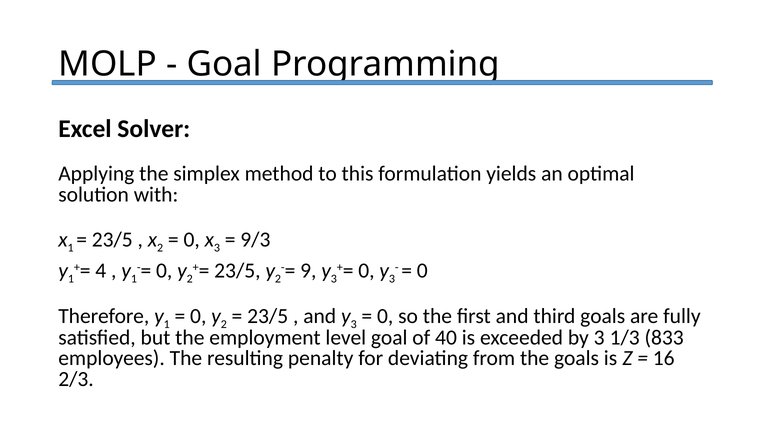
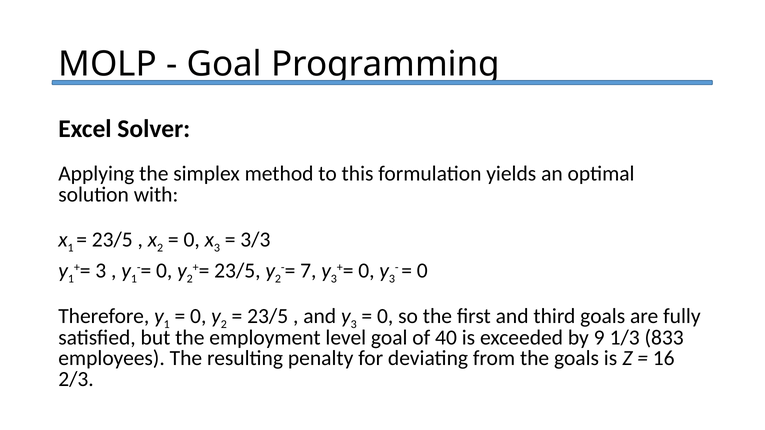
9/3: 9/3 -> 3/3
4 at (101, 271): 4 -> 3
9: 9 -> 7
by 3: 3 -> 9
